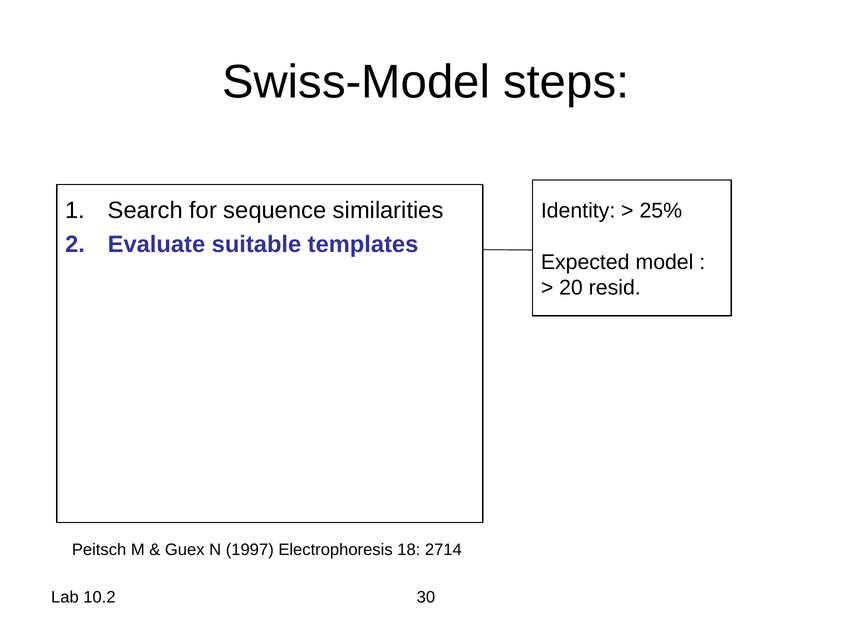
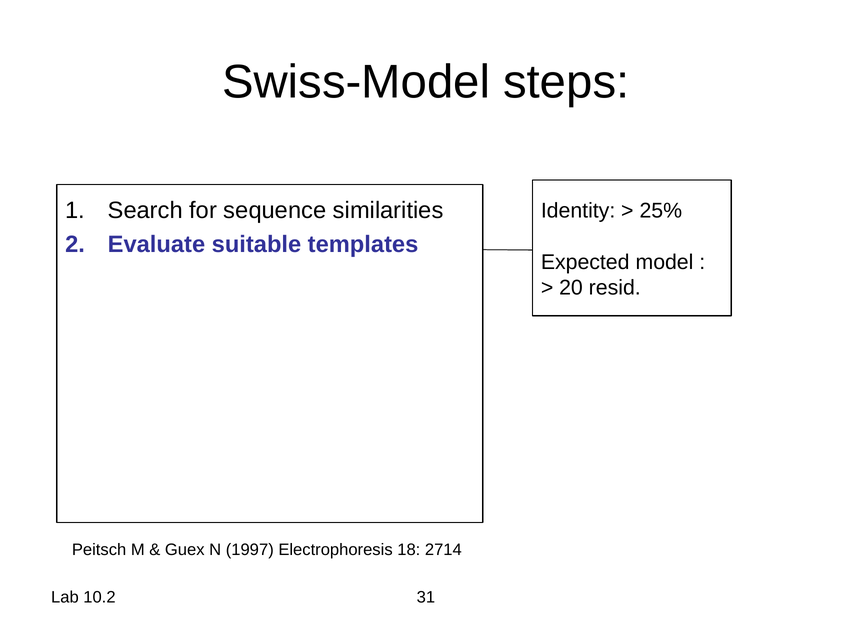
30: 30 -> 31
